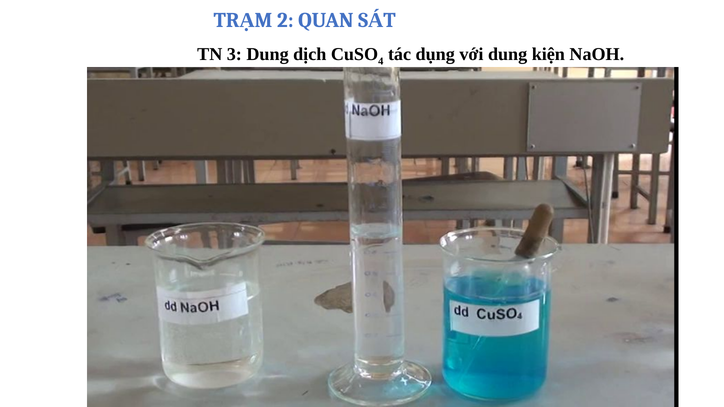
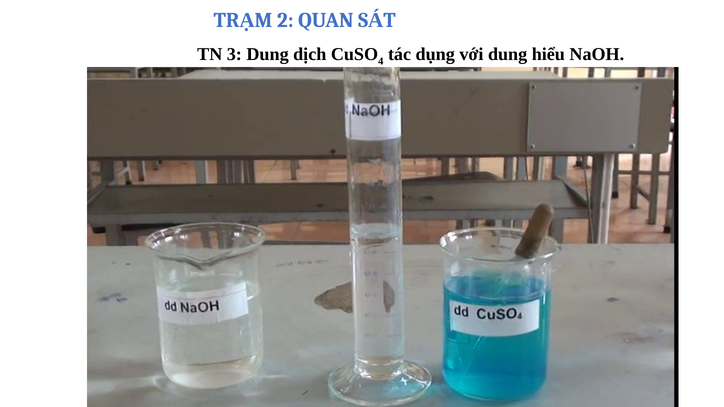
kiện: kiện -> hiểu
